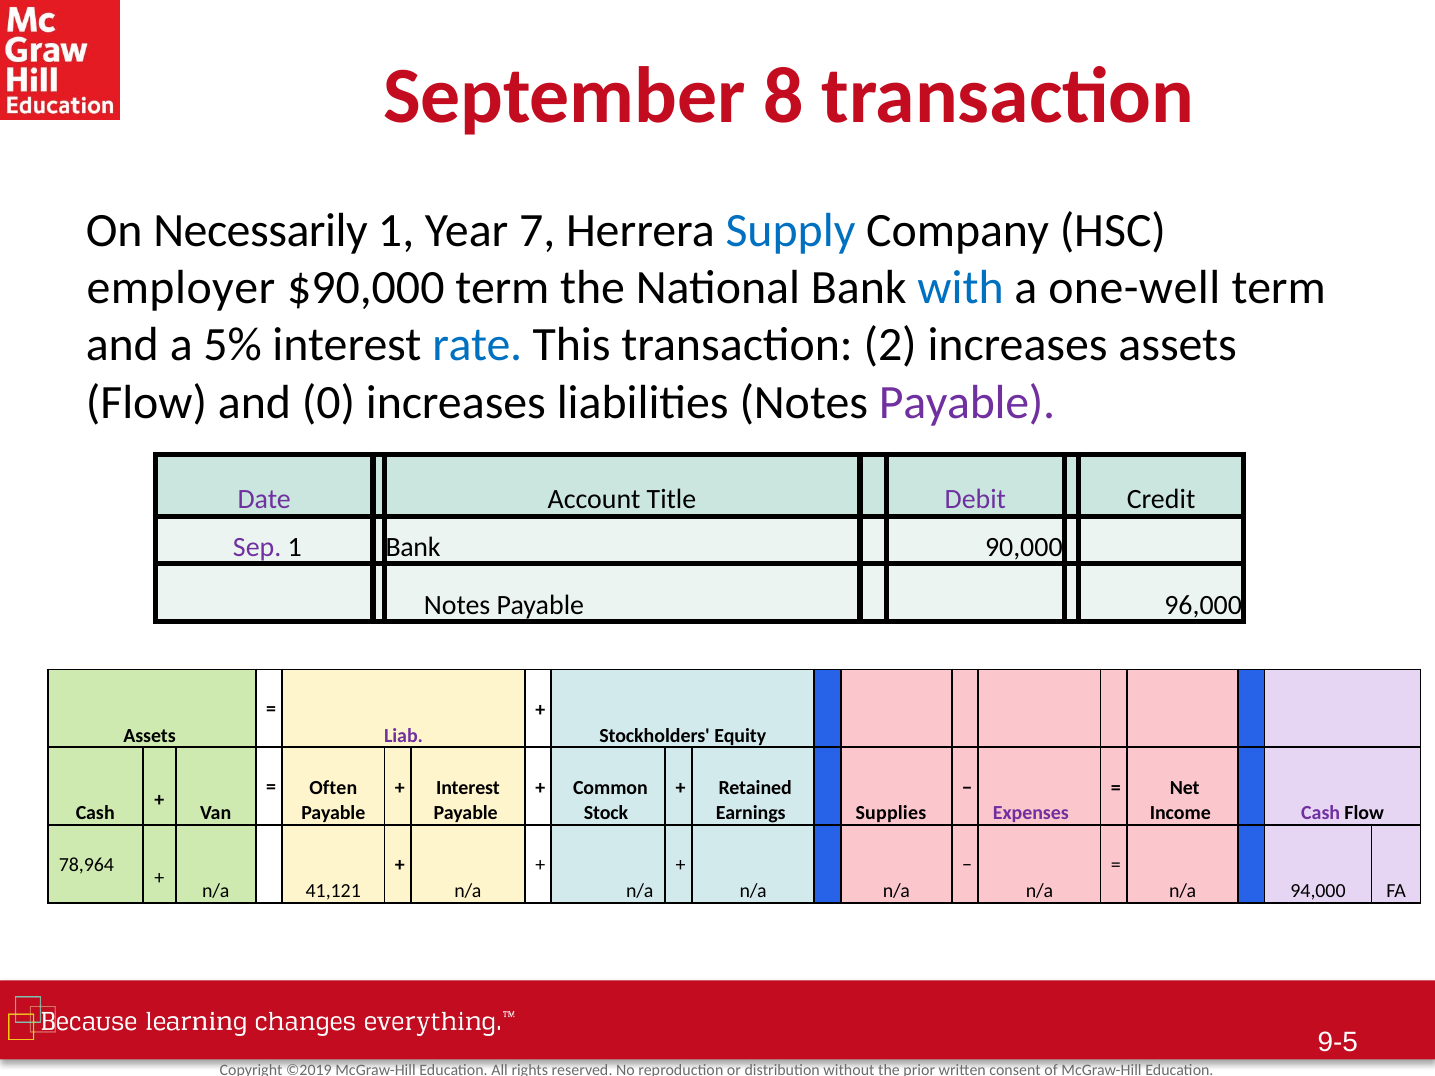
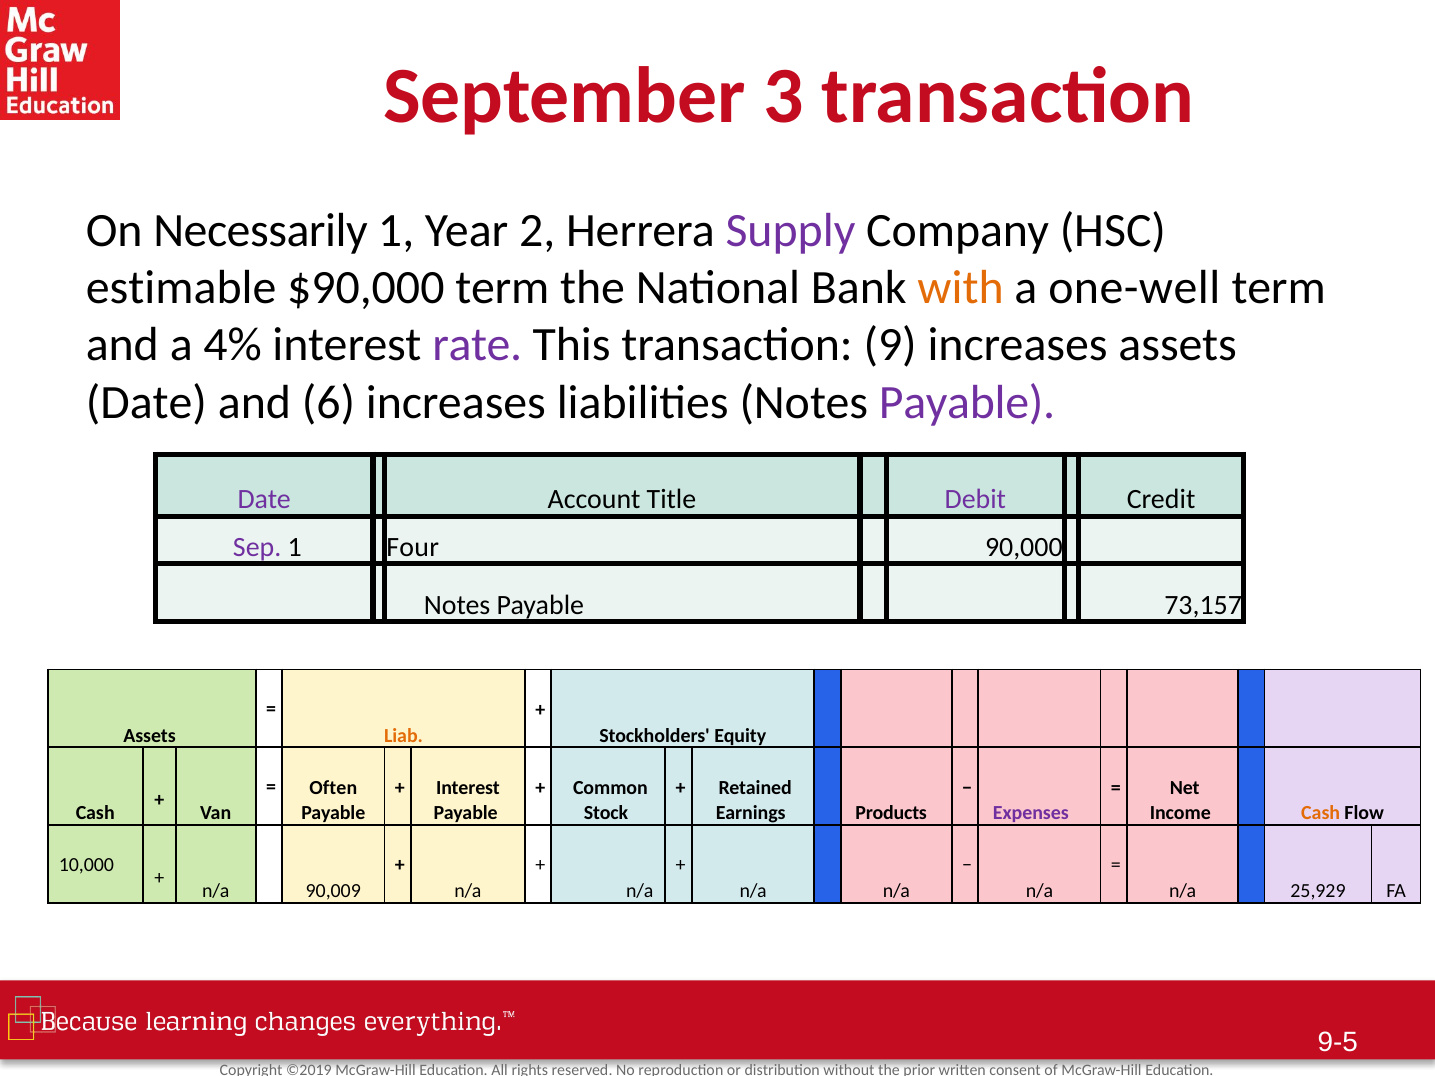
8: 8 -> 3
7: 7 -> 2
Supply colour: blue -> purple
employer: employer -> estimable
with colour: blue -> orange
5%: 5% -> 4%
rate colour: blue -> purple
2: 2 -> 9
Flow at (146, 403): Flow -> Date
0: 0 -> 6
1 Bank: Bank -> Four
96,000: 96,000 -> 73,157
Liab colour: purple -> orange
Supplies: Supplies -> Products
Cash at (1321, 813) colour: purple -> orange
78,964: 78,964 -> 10,000
41,121: 41,121 -> 90,009
94,000: 94,000 -> 25,929
